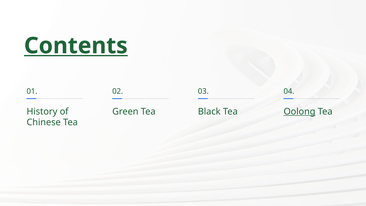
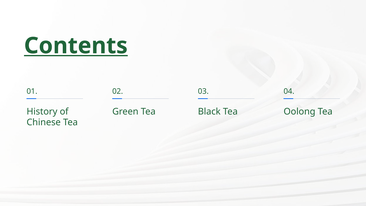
Oolong underline: present -> none
